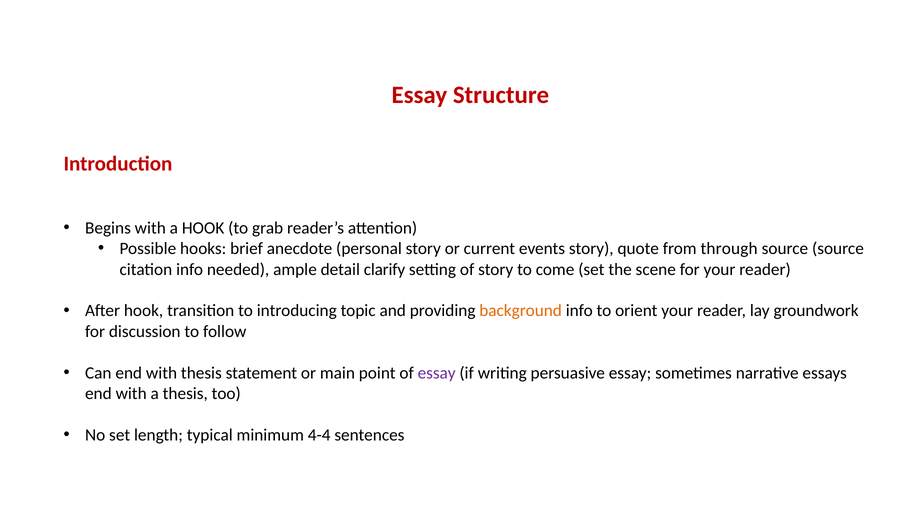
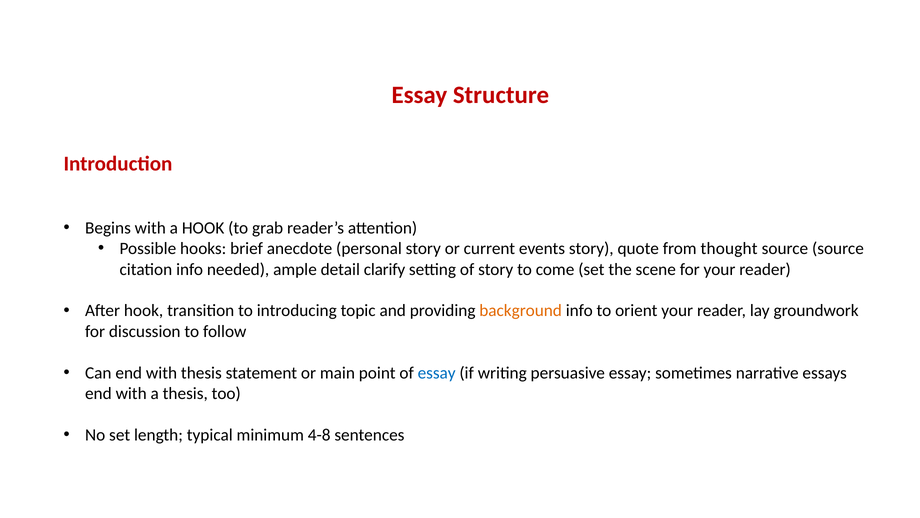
through: through -> thought
essay at (437, 373) colour: purple -> blue
4-4: 4-4 -> 4-8
